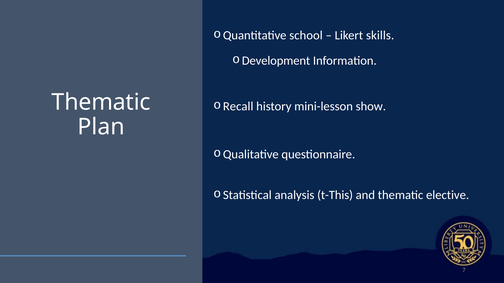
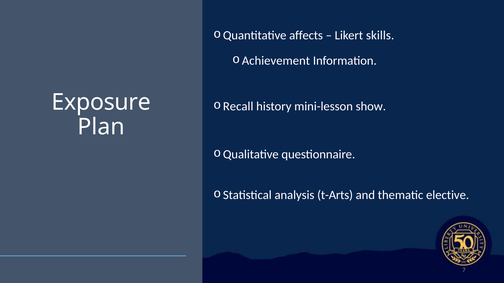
school: school -> affects
Development: Development -> Achievement
Thematic at (101, 102): Thematic -> Exposure
t-This: t-This -> t-Arts
